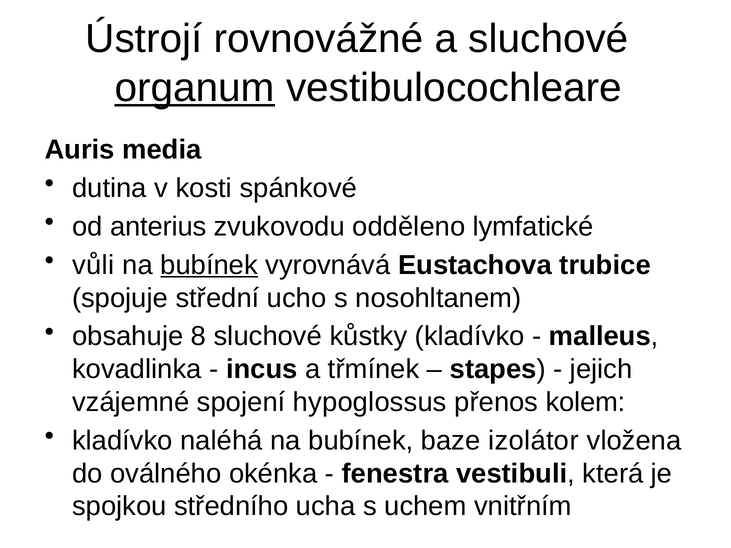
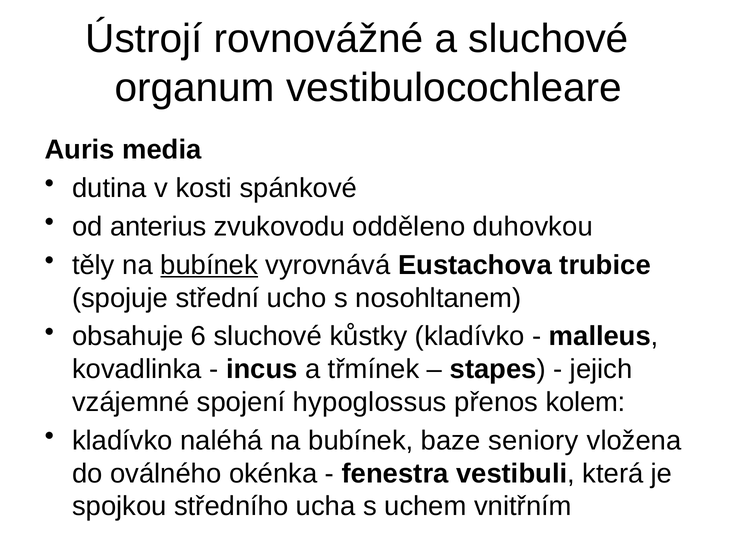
organum underline: present -> none
lymfatické: lymfatické -> duhovkou
vůli: vůli -> těly
8: 8 -> 6
izolátor: izolátor -> seniory
